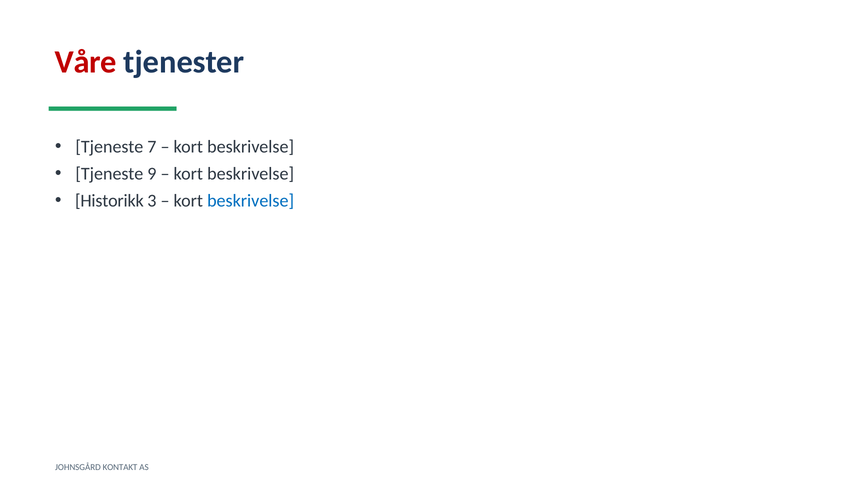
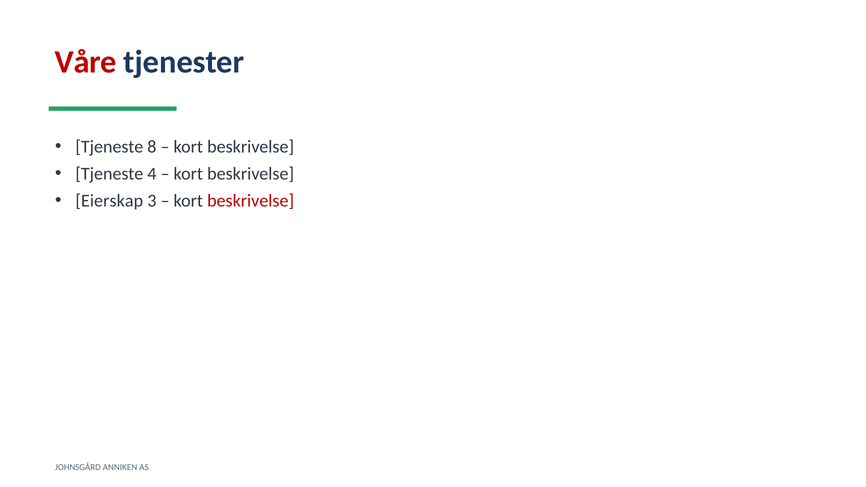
7: 7 -> 8
9: 9 -> 4
Historikk: Historikk -> Eierskap
beskrivelse at (251, 201) colour: blue -> red
KONTAKT: KONTAKT -> ANNIKEN
